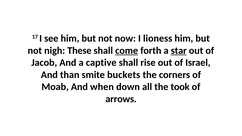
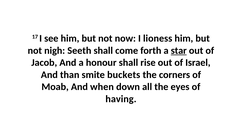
These: These -> Seeth
come underline: present -> none
captive: captive -> honour
took: took -> eyes
arrows: arrows -> having
